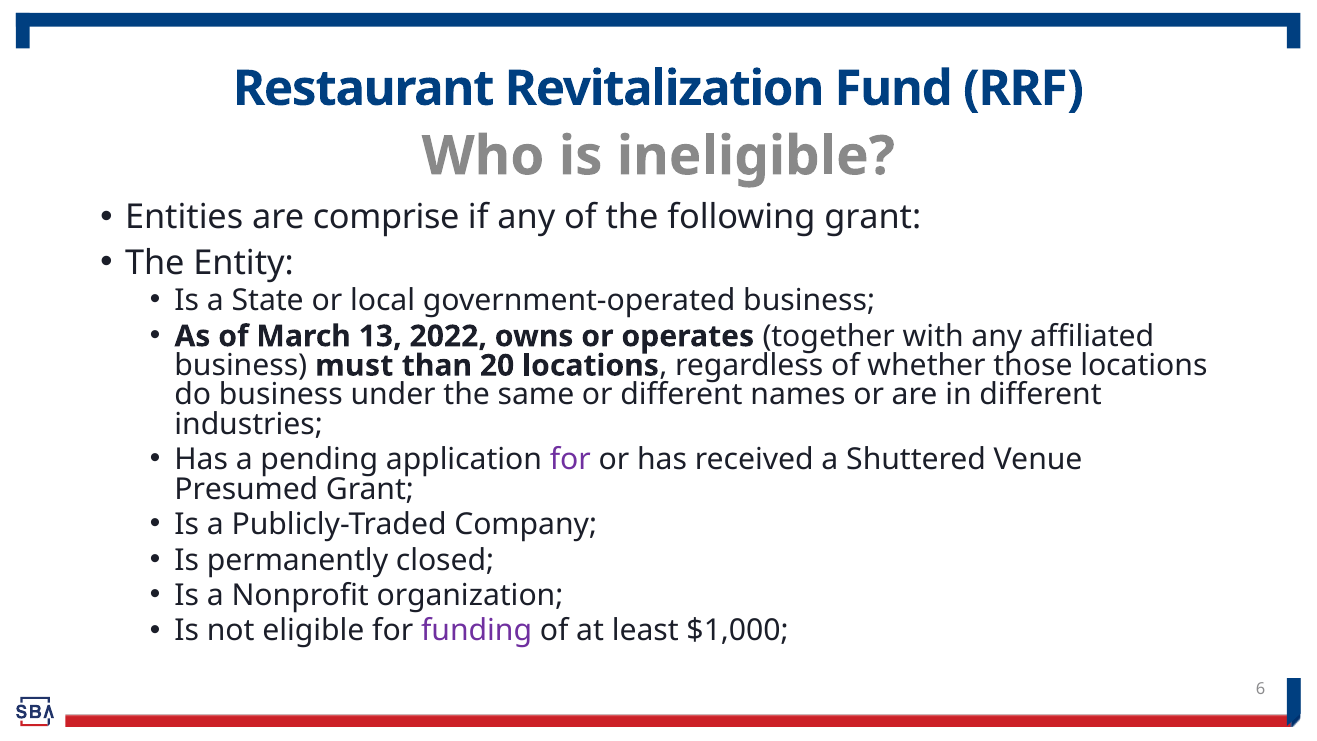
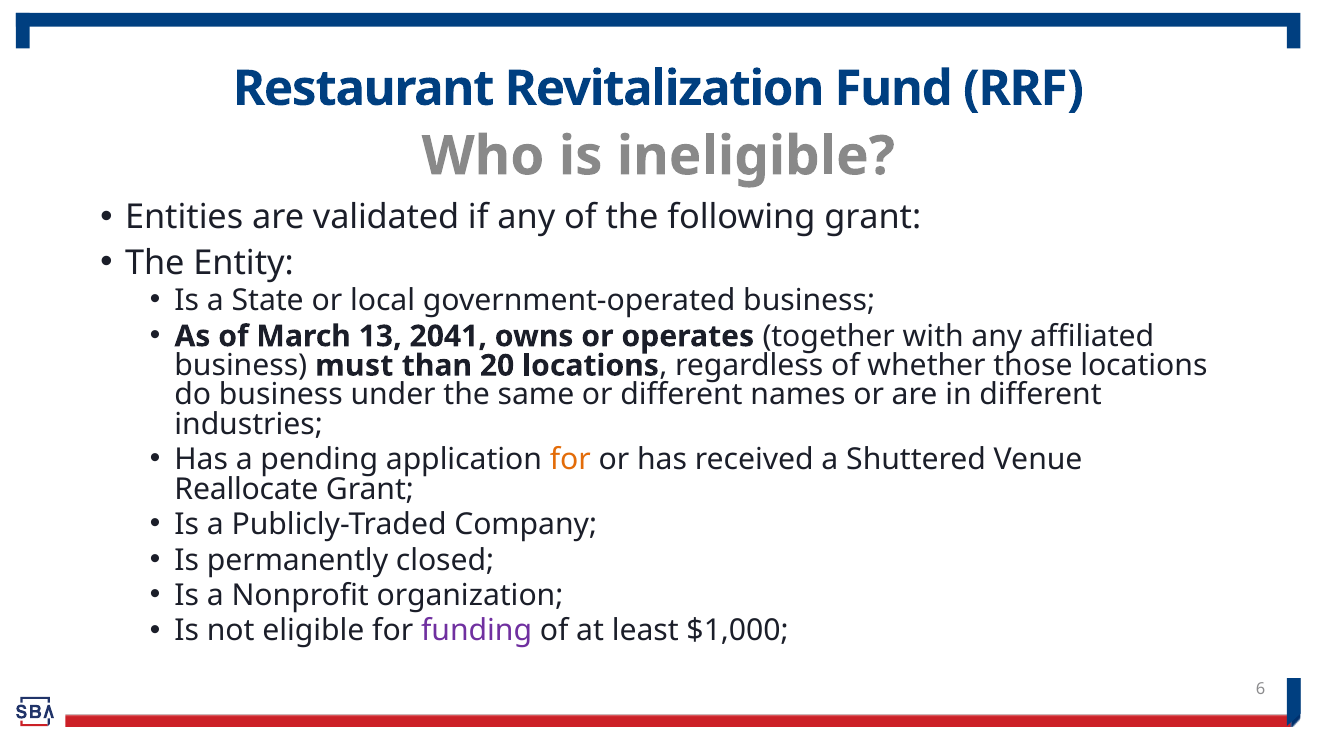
comprise: comprise -> validated
2022: 2022 -> 2041
for at (570, 460) colour: purple -> orange
Presumed: Presumed -> Reallocate
